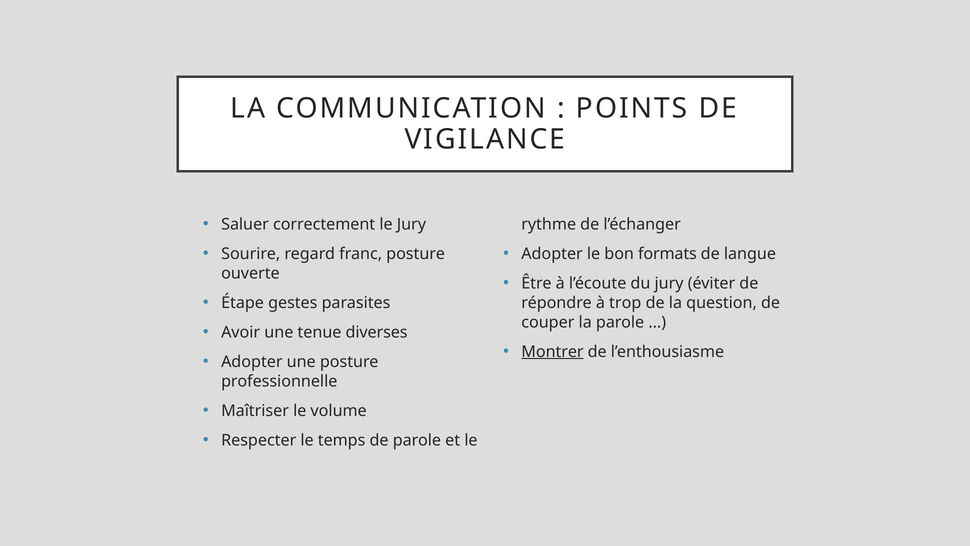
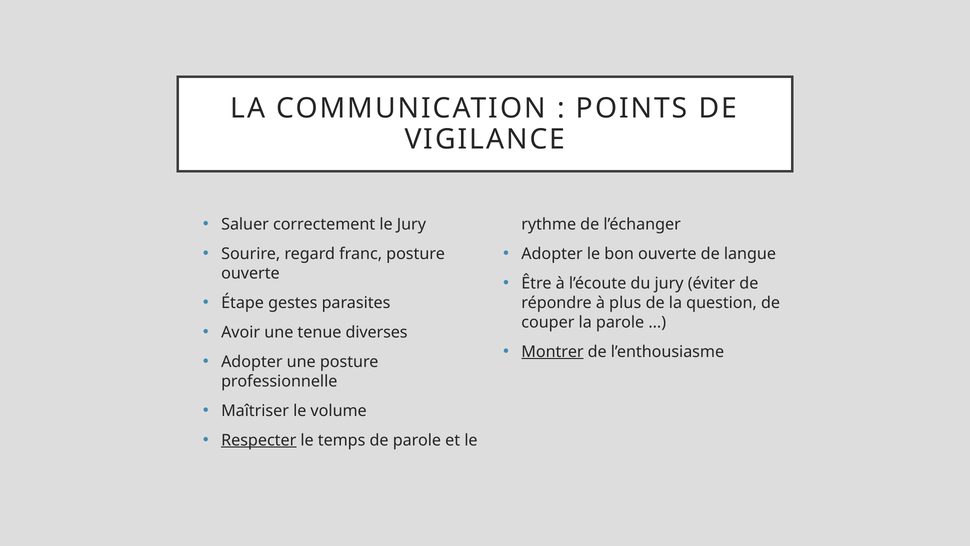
bon formats: formats -> ouverte
trop: trop -> plus
Respecter underline: none -> present
